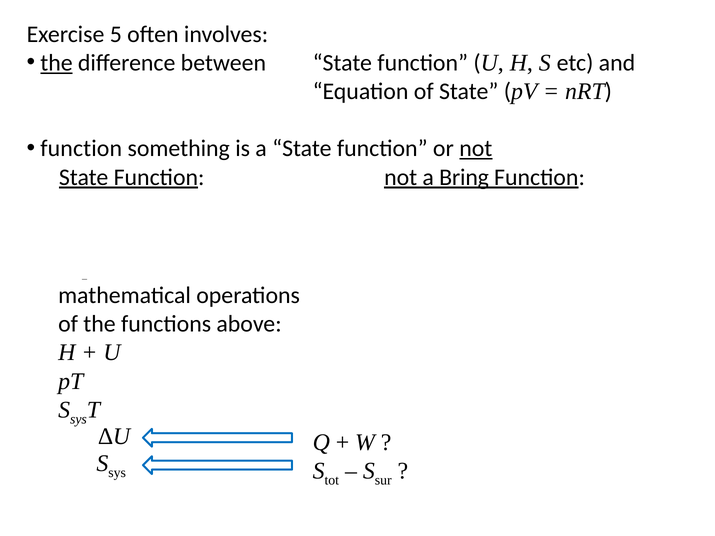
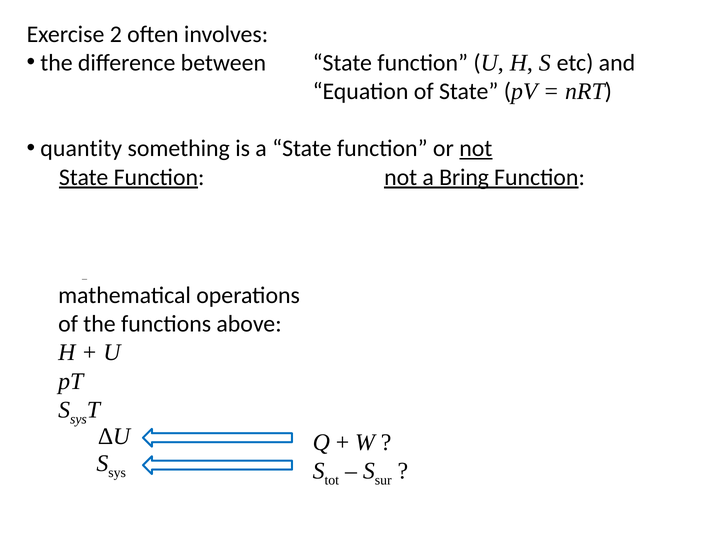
5: 5 -> 2
the at (56, 63) underline: present -> none
function at (81, 149): function -> quantity
